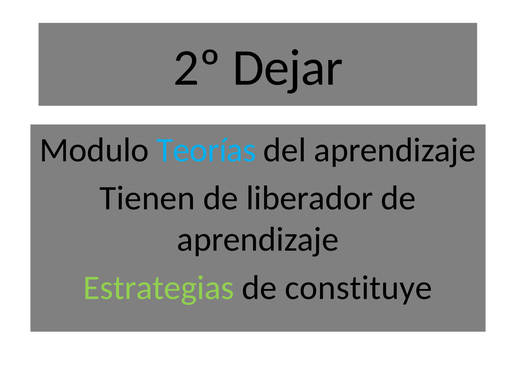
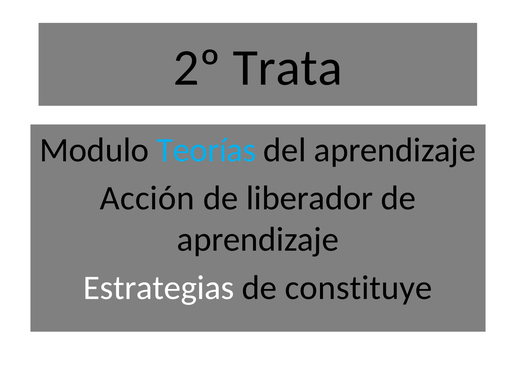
Dejar: Dejar -> Trata
Tienen: Tienen -> Acción
Estrategias colour: light green -> white
